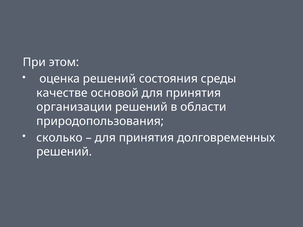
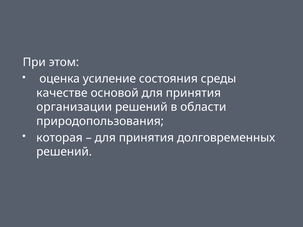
оценка решений: решений -> усиление
сколько: сколько -> которая
